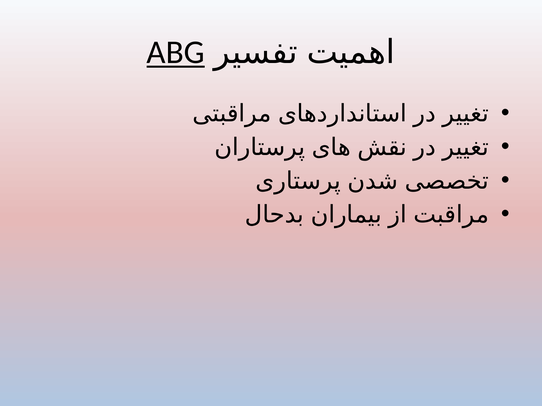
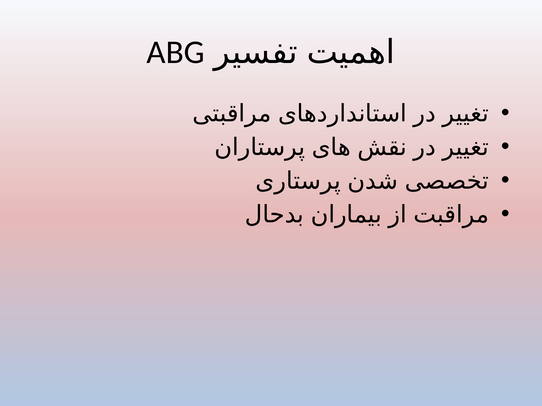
ABG underline: present -> none
